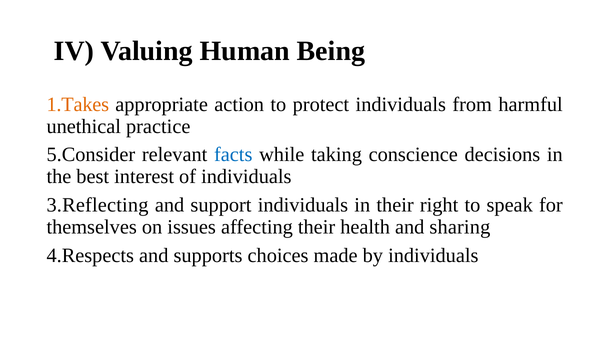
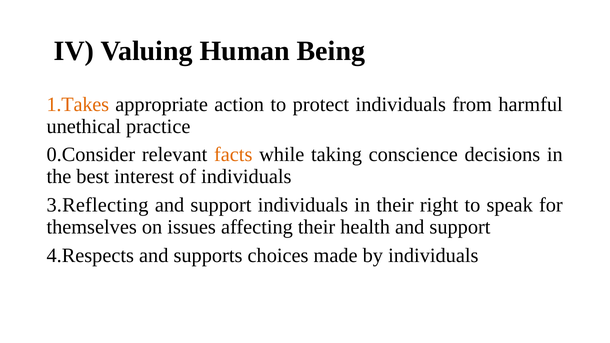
5.Consider: 5.Consider -> 0.Consider
facts colour: blue -> orange
health and sharing: sharing -> support
